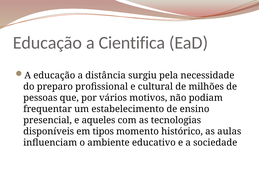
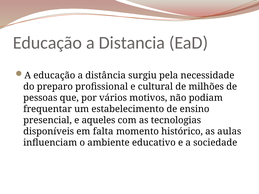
Cientifica: Cientifica -> Distancia
tipos: tipos -> falta
